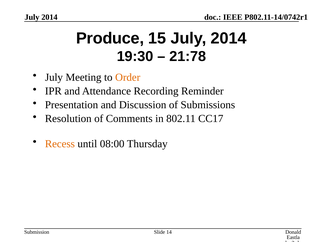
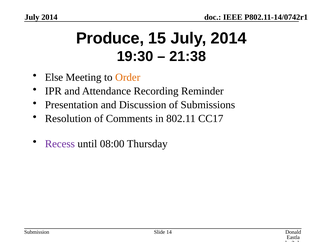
21:78: 21:78 -> 21:38
July at (54, 77): July -> Else
Recess colour: orange -> purple
